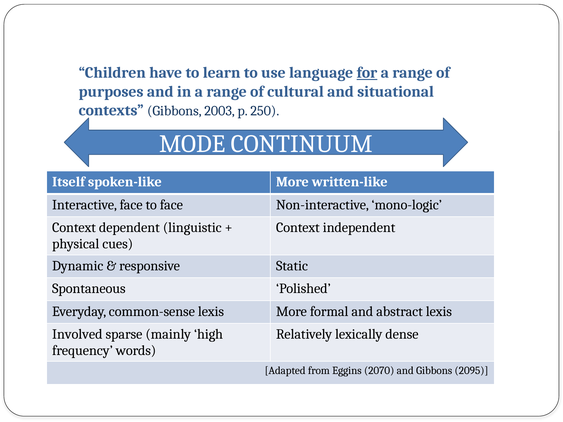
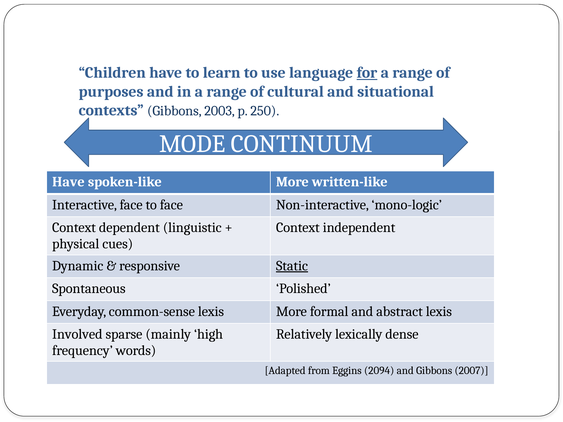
Itself at (69, 182): Itself -> Have
Static underline: none -> present
2070: 2070 -> 2094
2095: 2095 -> 2007
